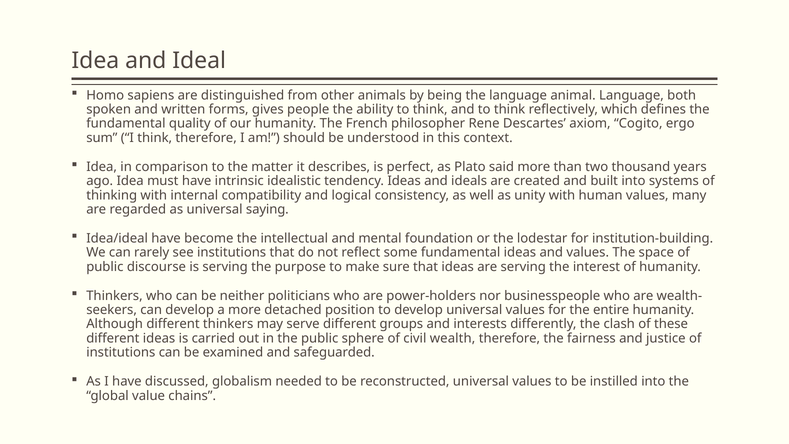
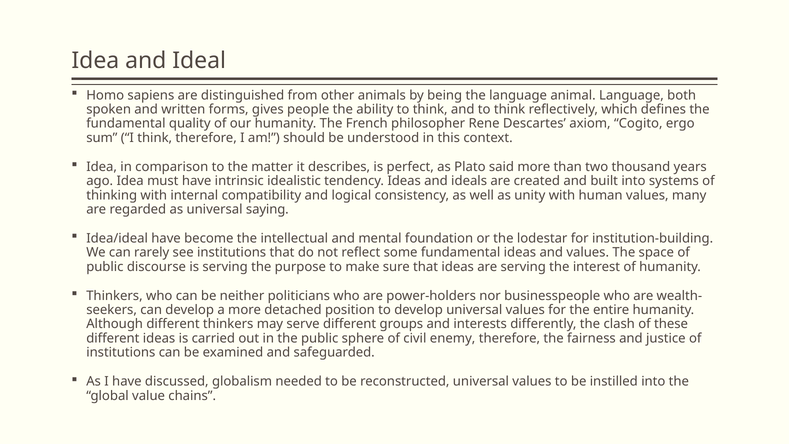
wealth: wealth -> enemy
